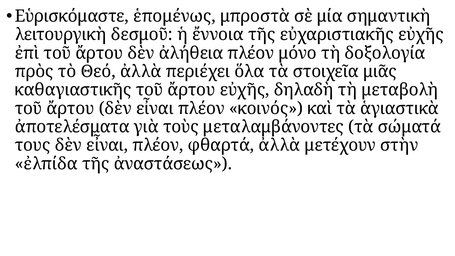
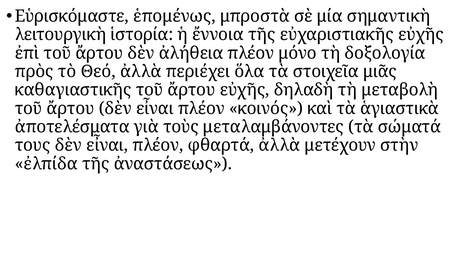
δεσμοῦ: δεσμοῦ -> ἱστορία
